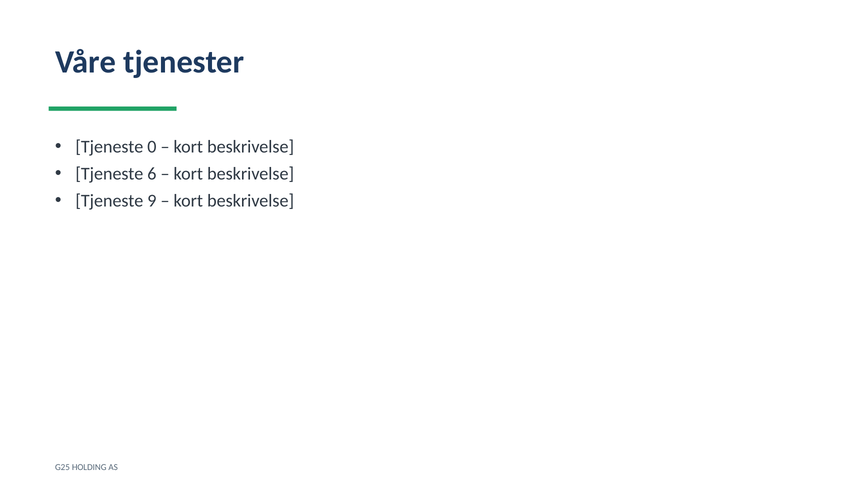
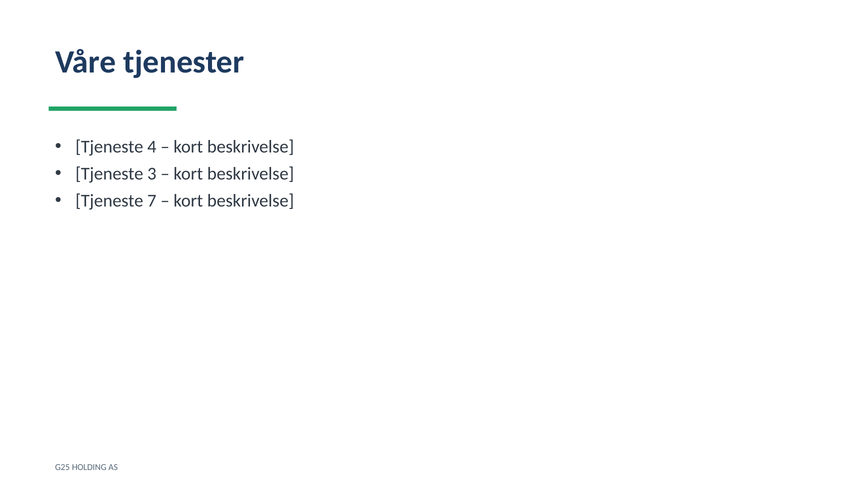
0: 0 -> 4
6: 6 -> 3
9: 9 -> 7
